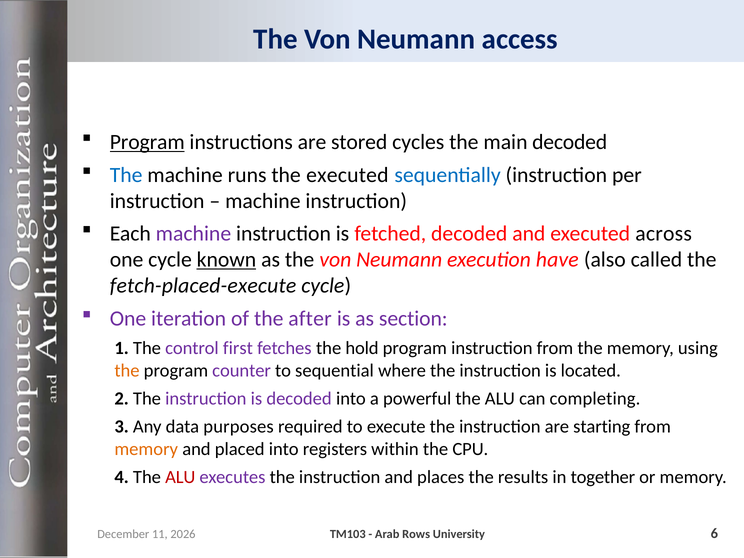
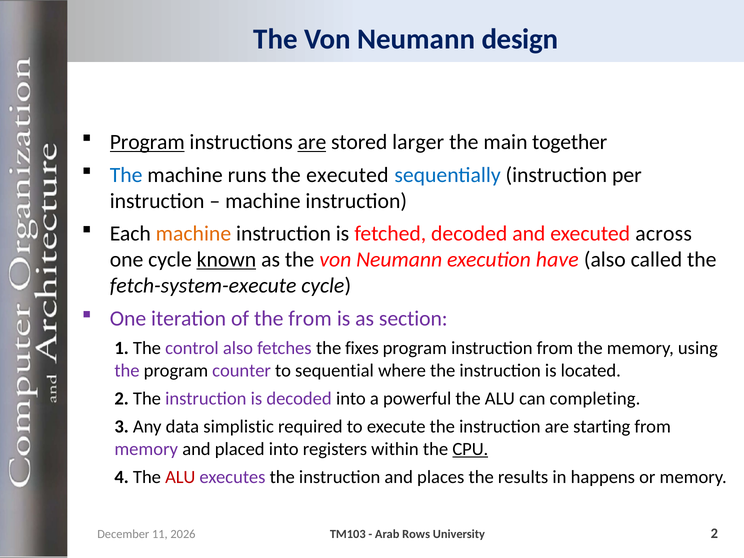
access: access -> design
are at (312, 142) underline: none -> present
cycles: cycles -> larger
main decoded: decoded -> together
machine at (193, 234) colour: purple -> orange
fetch-placed-execute: fetch-placed-execute -> fetch-system-execute
the after: after -> from
control first: first -> also
hold: hold -> fixes
the at (127, 370) colour: orange -> purple
purposes: purposes -> simplistic
memory at (146, 449) colour: orange -> purple
CPU underline: none -> present
together: together -> happens
University 6: 6 -> 2
